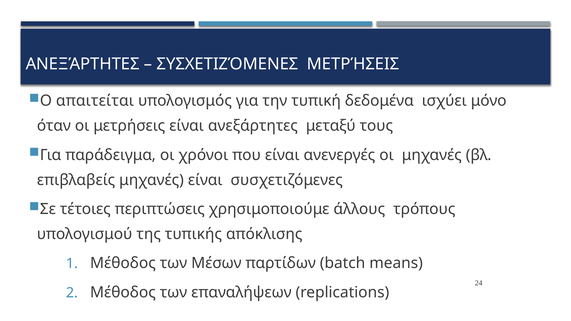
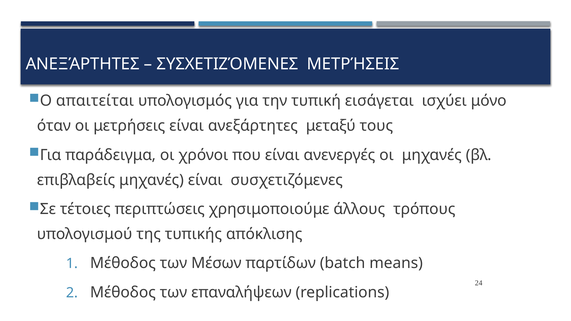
δεδομένα: δεδομένα -> εισάγεται
